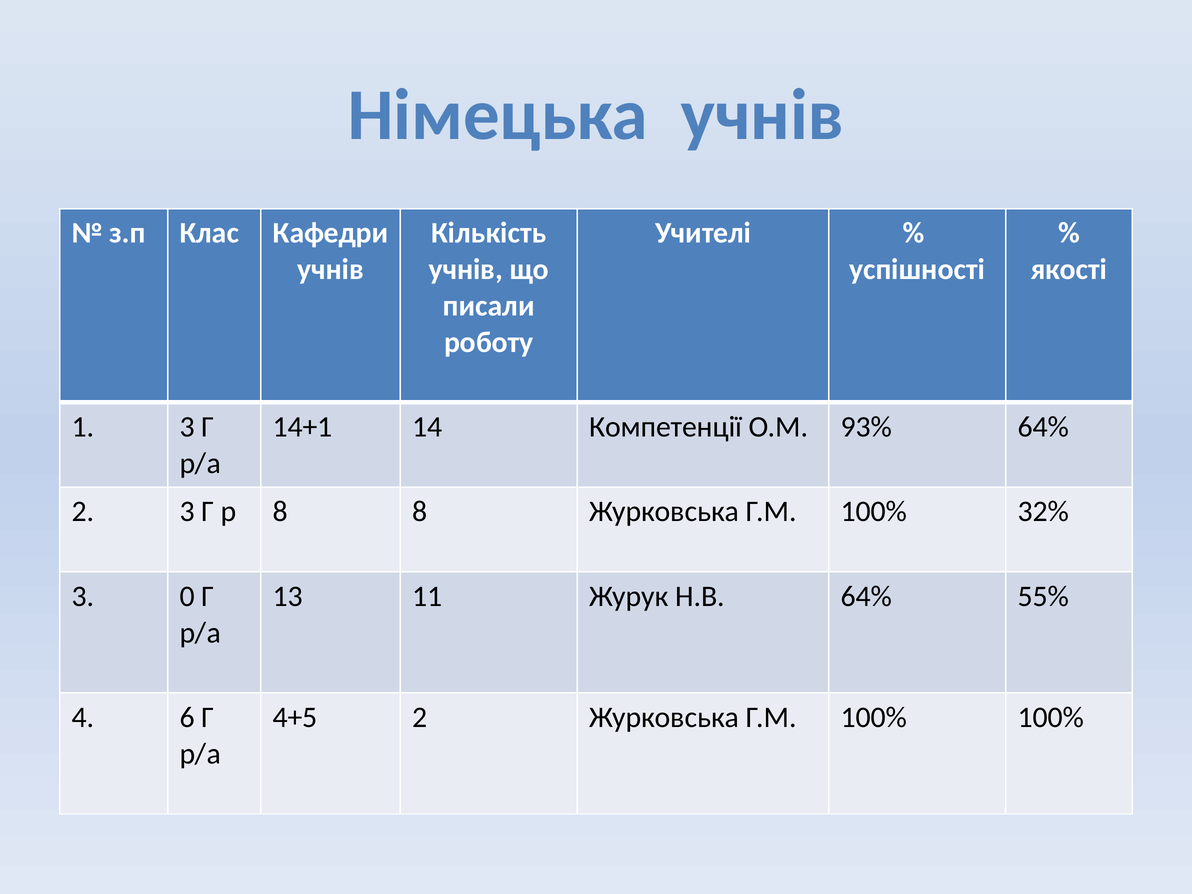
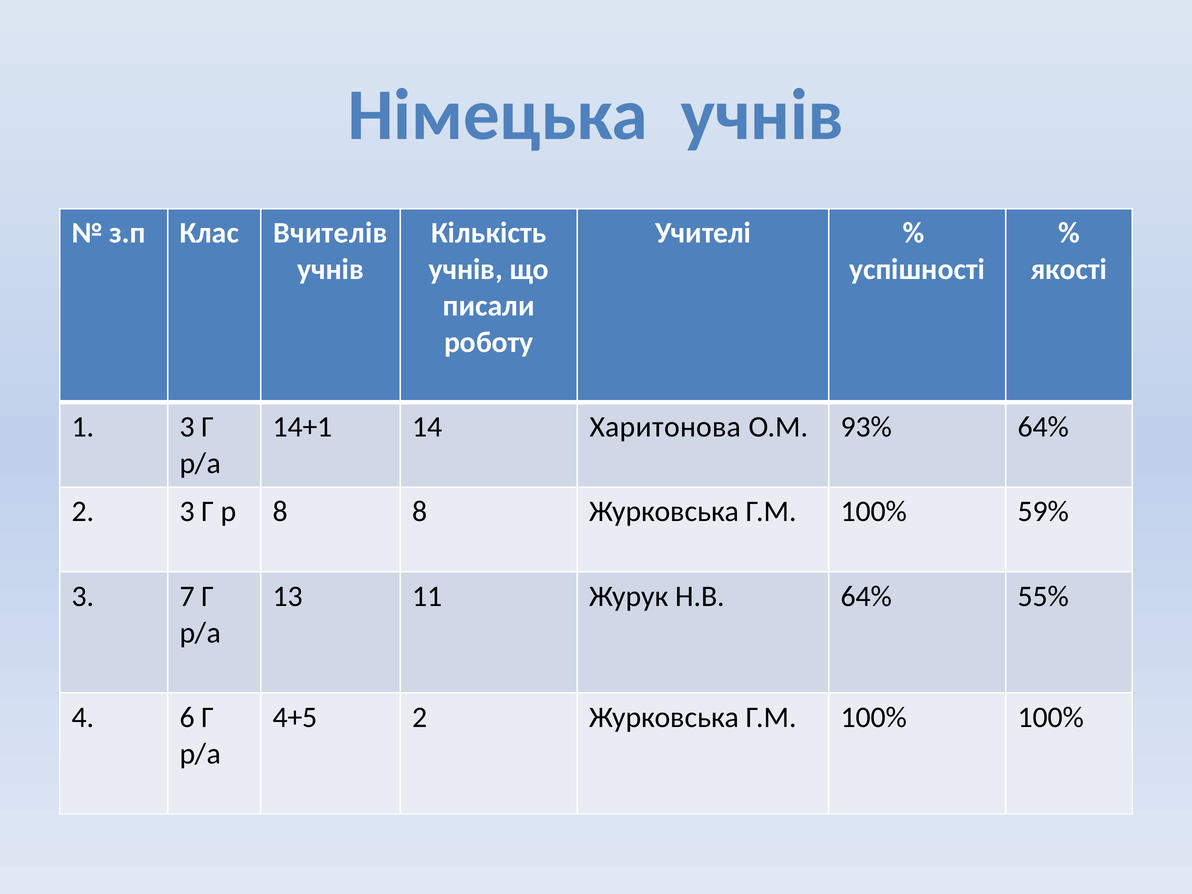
Кафедри: Кафедри -> Вчителів
Компетенції: Компетенції -> Харитонова
32%: 32% -> 59%
0: 0 -> 7
